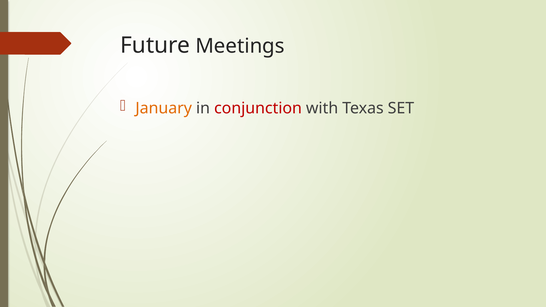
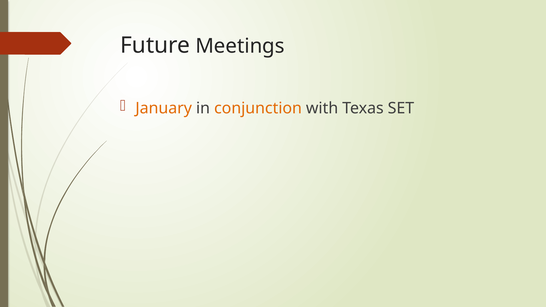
conjunction colour: red -> orange
